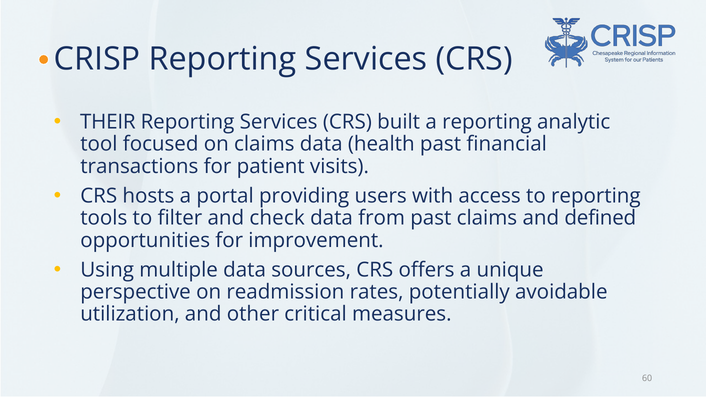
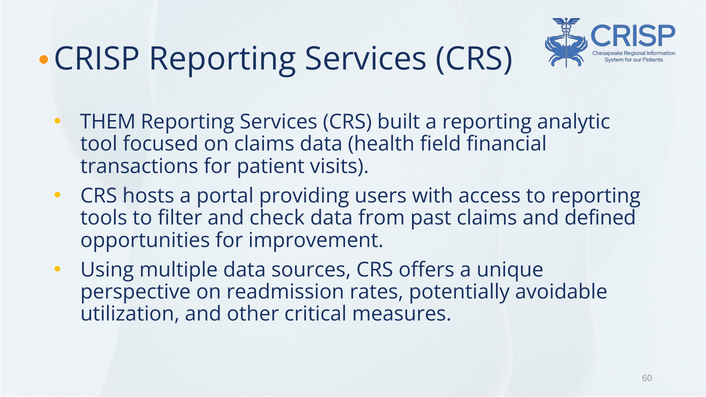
THEIR: THEIR -> THEM
health past: past -> field
